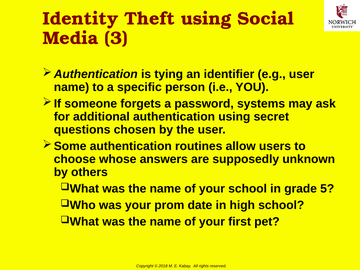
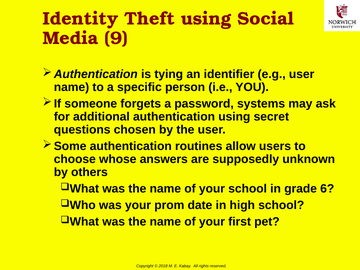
3: 3 -> 9
5: 5 -> 6
